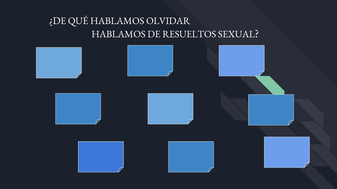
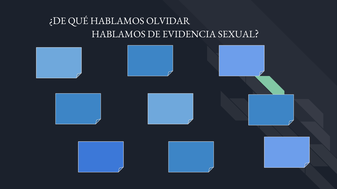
RESUELTOS: RESUELTOS -> EVIDENCIA
